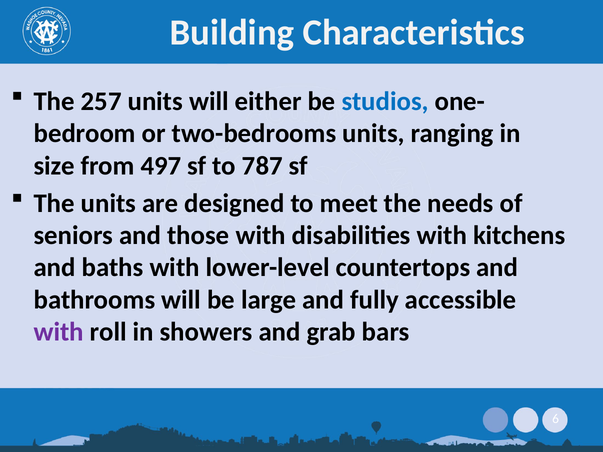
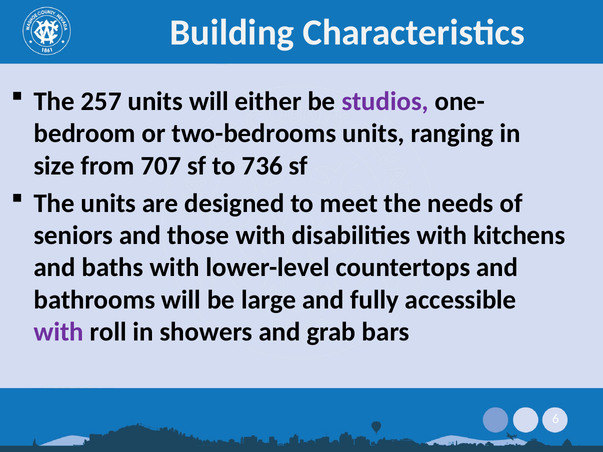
studios colour: blue -> purple
497: 497 -> 707
787: 787 -> 736
